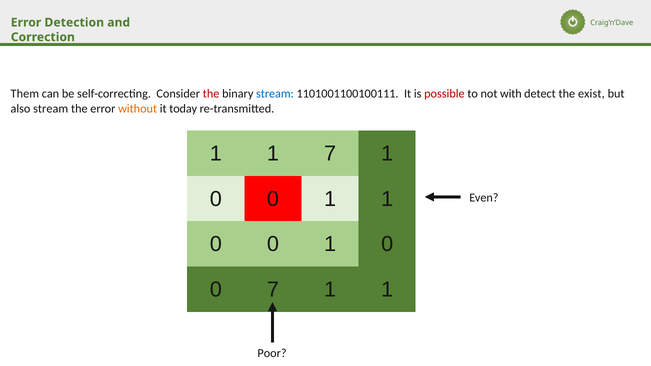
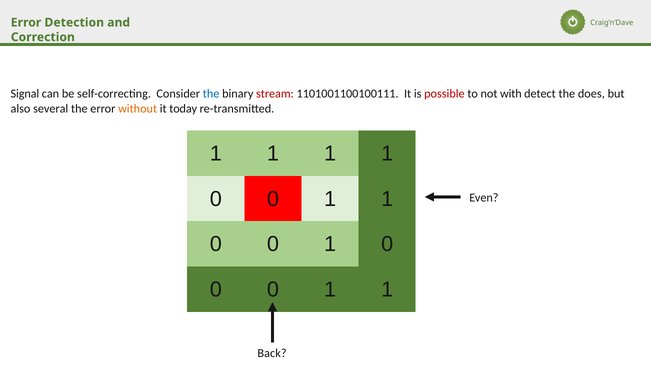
Them: Them -> Signal
the at (211, 94) colour: red -> blue
stream at (275, 94) colour: blue -> red
exist: exist -> does
also stream: stream -> several
7 at (330, 154): 7 -> 1
7 at (273, 290): 7 -> 0
Poor: Poor -> Back
